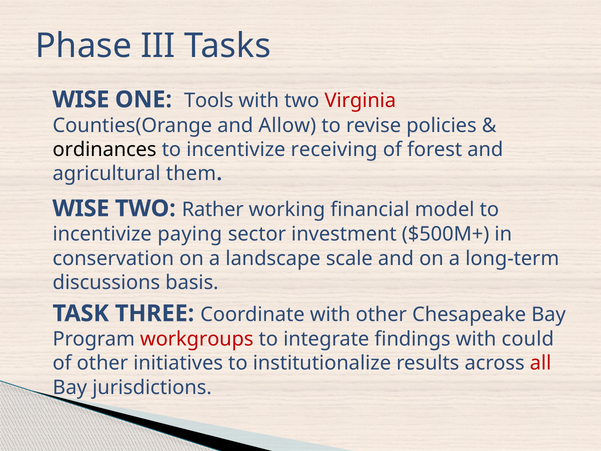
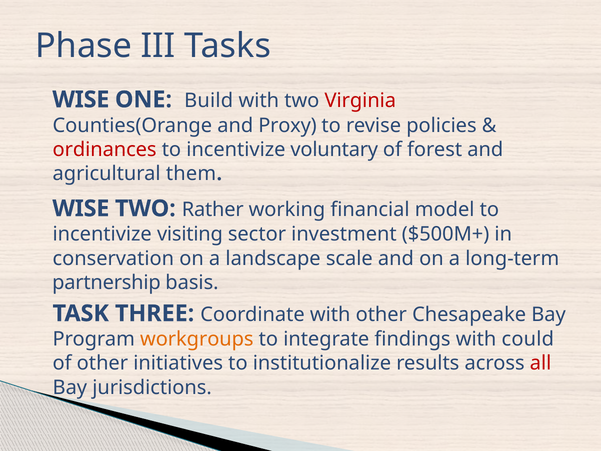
Tools: Tools -> Build
Allow: Allow -> Proxy
ordinances colour: black -> red
receiving: receiving -> voluntary
paying: paying -> visiting
discussions: discussions -> partnership
workgroups colour: red -> orange
